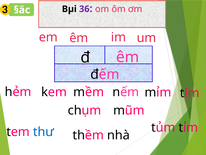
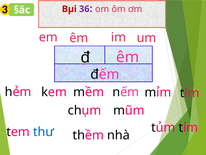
Bµi colour: black -> red
